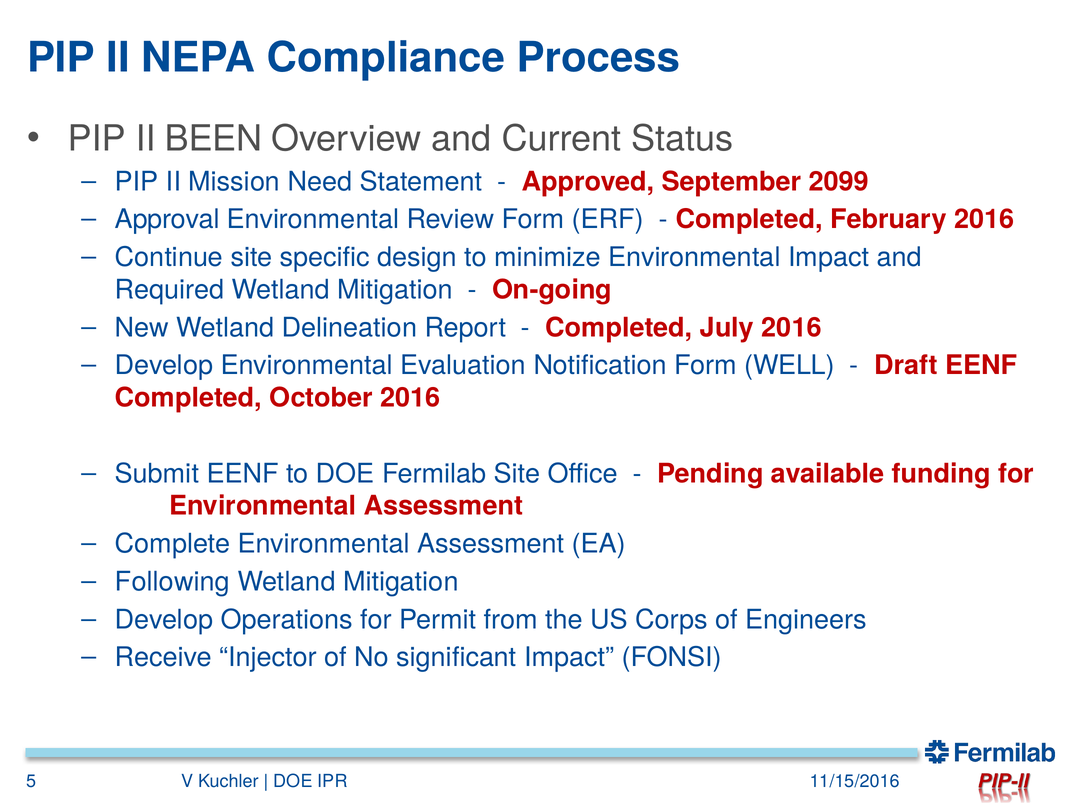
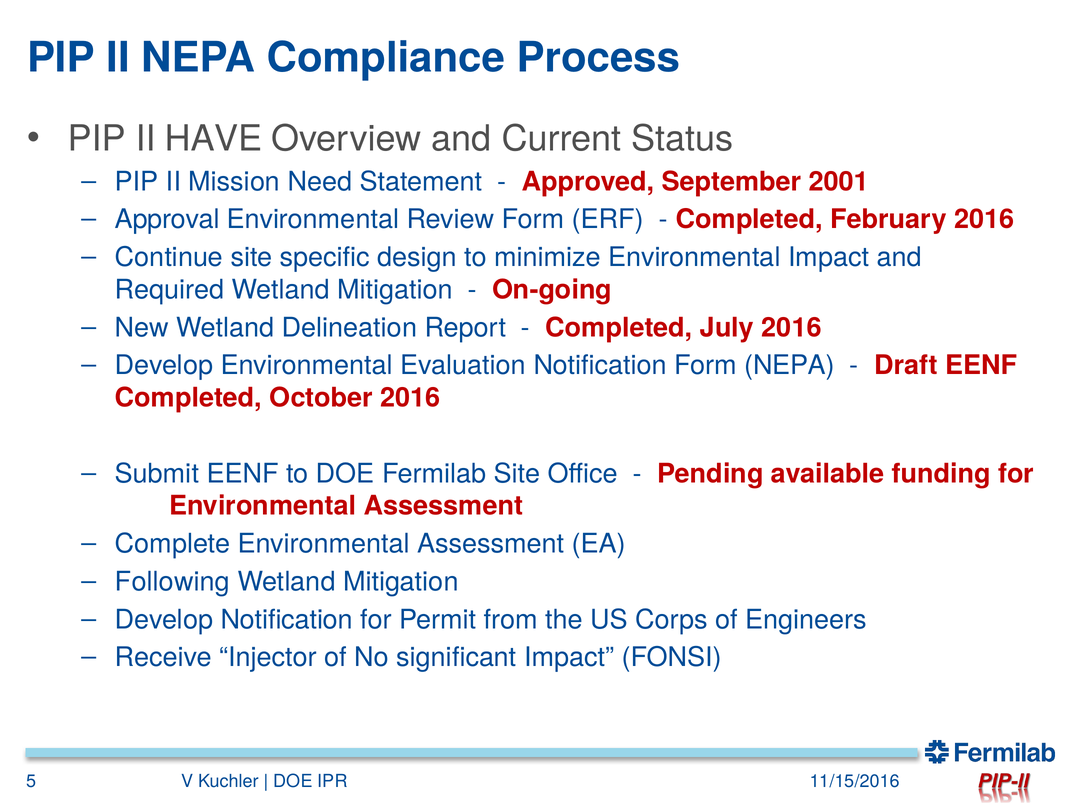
BEEN: BEEN -> HAVE
2099: 2099 -> 2001
Form WELL: WELL -> NEPA
Develop Operations: Operations -> Notification
